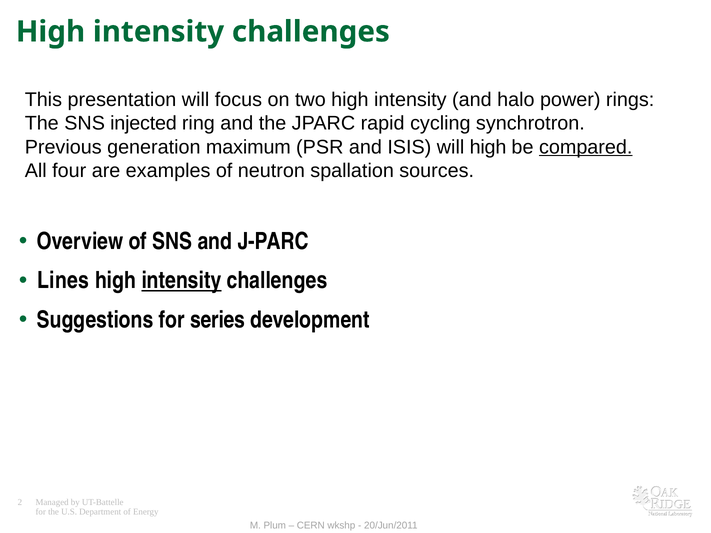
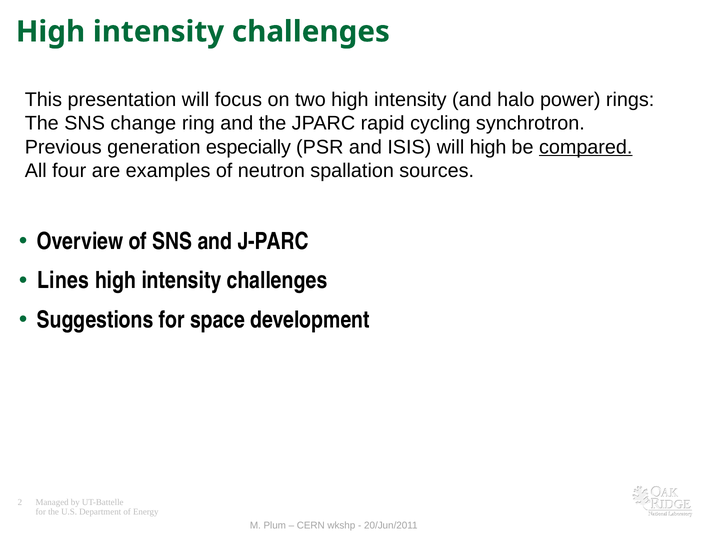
injected: injected -> change
maximum: maximum -> especially
intensity at (181, 281) underline: present -> none
series: series -> space
